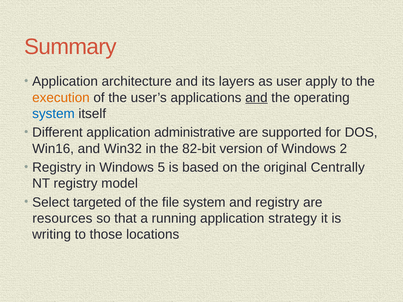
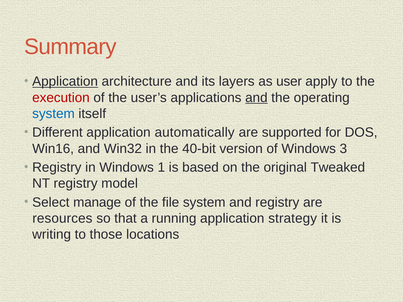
Application at (65, 82) underline: none -> present
execution colour: orange -> red
administrative: administrative -> automatically
82-bit: 82-bit -> 40-bit
2: 2 -> 3
5: 5 -> 1
Centrally: Centrally -> Tweaked
targeted: targeted -> manage
